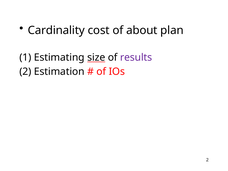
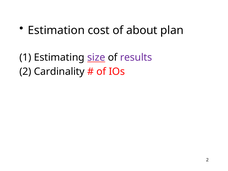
Cardinality: Cardinality -> Estimation
size colour: black -> purple
Estimation: Estimation -> Cardinality
